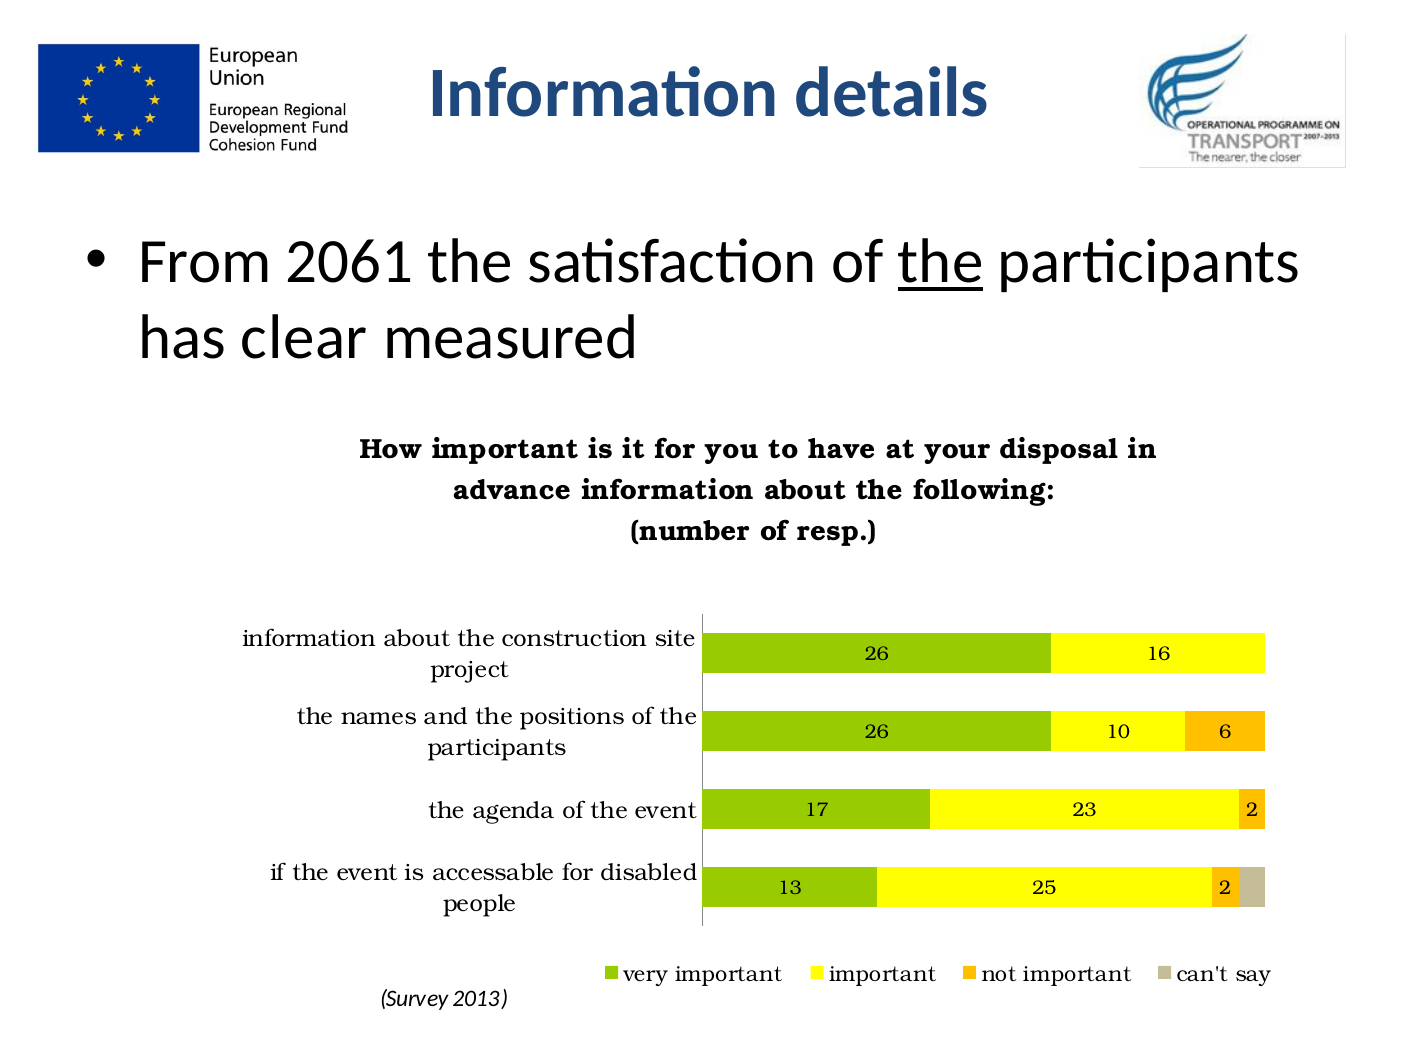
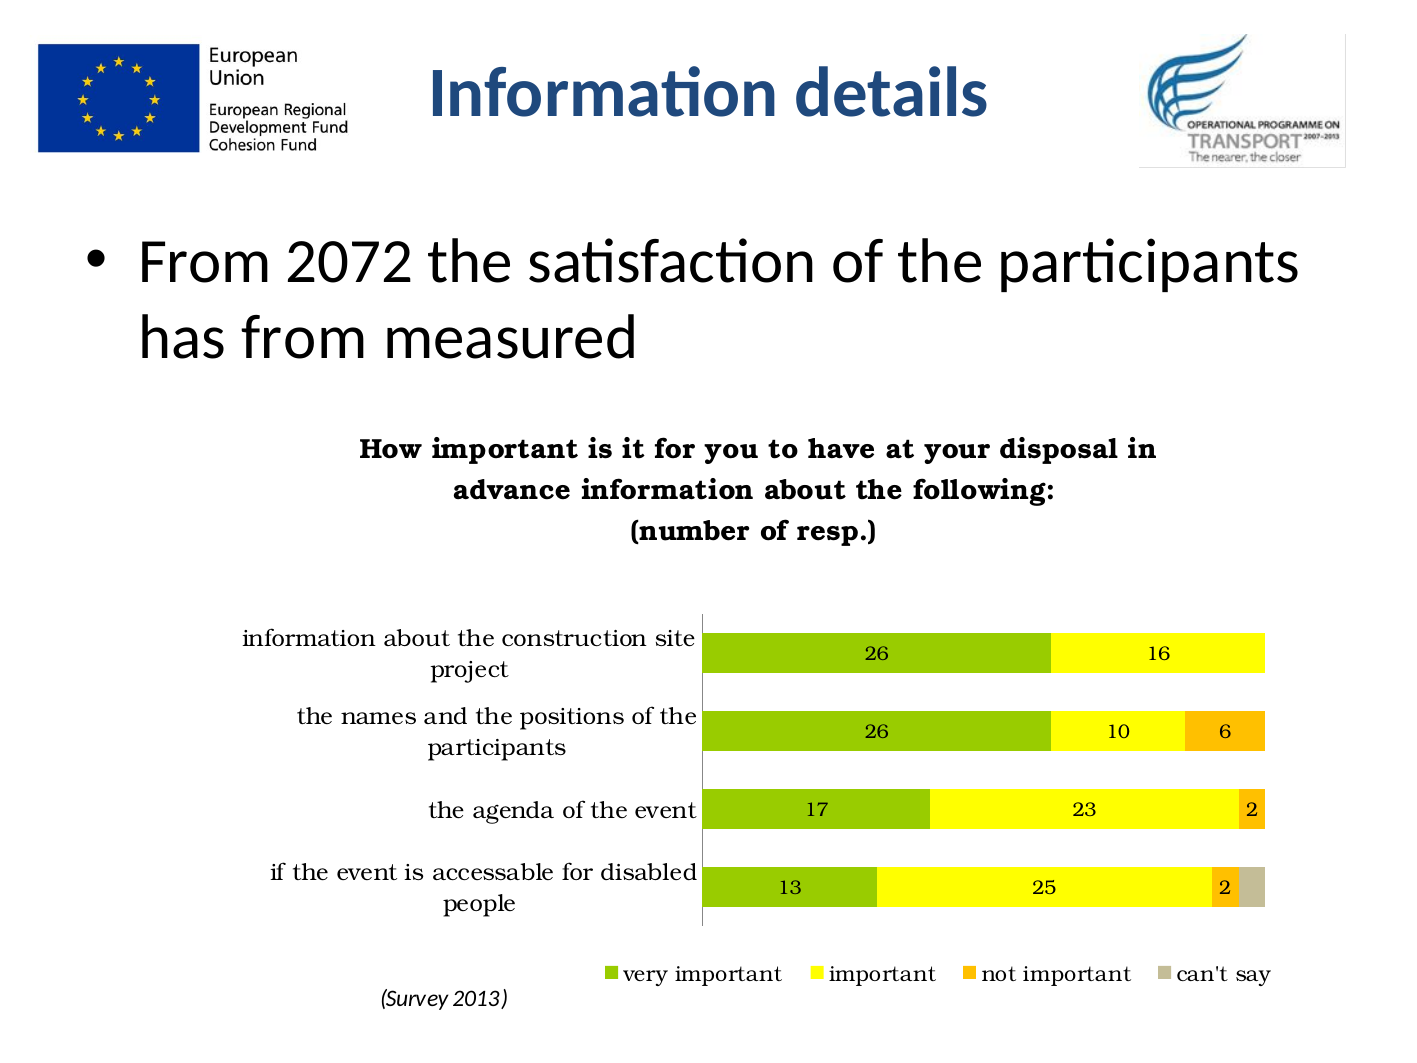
2061: 2061 -> 2072
the at (941, 262) underline: present -> none
has clear: clear -> from
